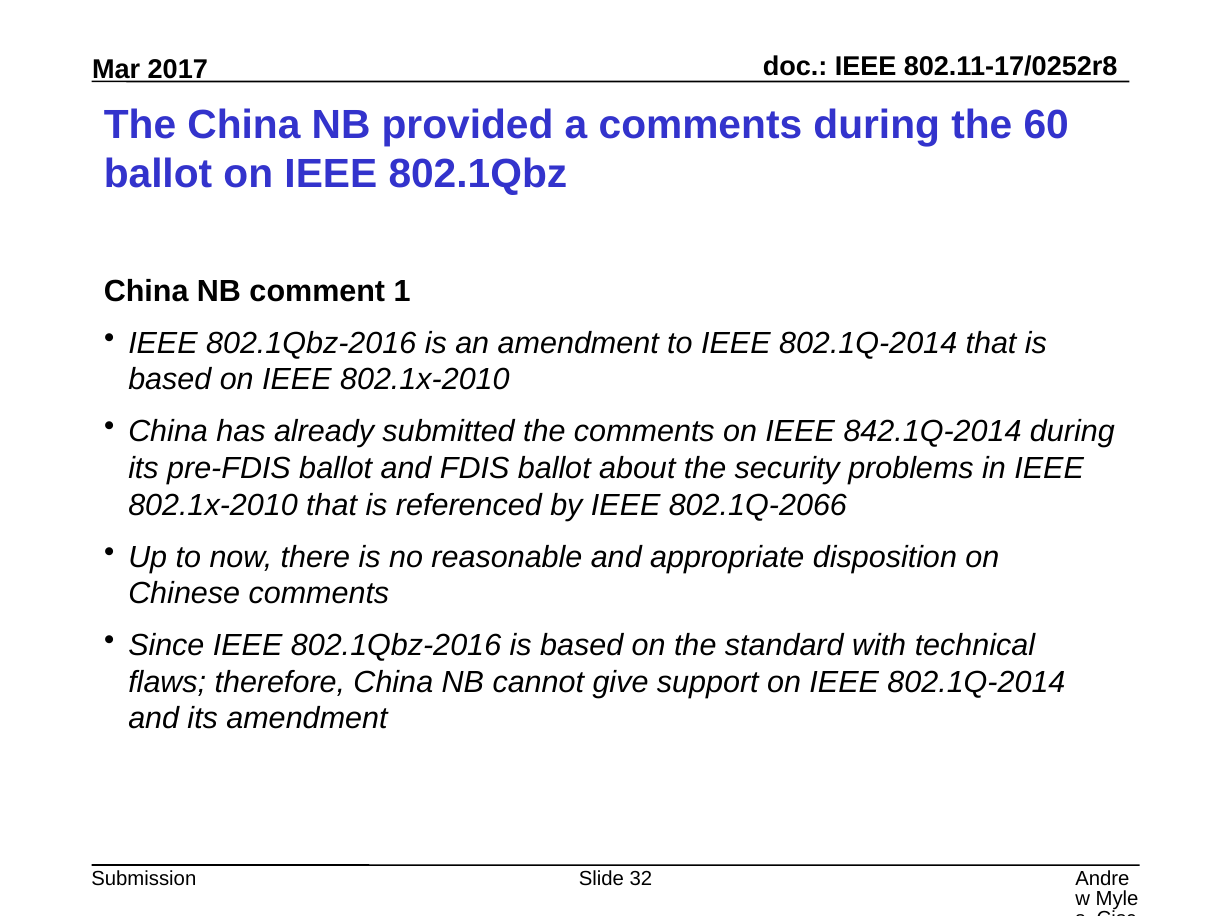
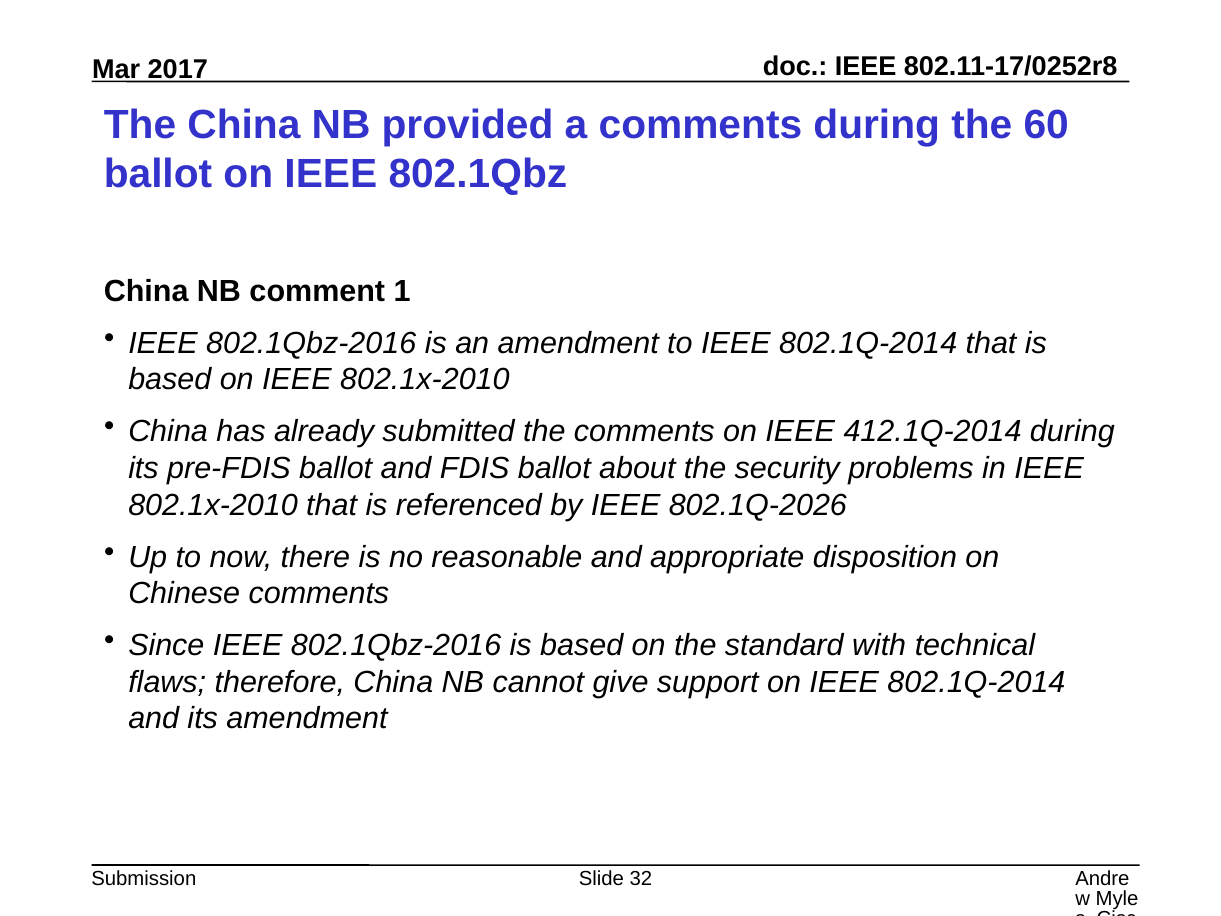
842.1Q-2014: 842.1Q-2014 -> 412.1Q-2014
802.1Q-2066: 802.1Q-2066 -> 802.1Q-2026
